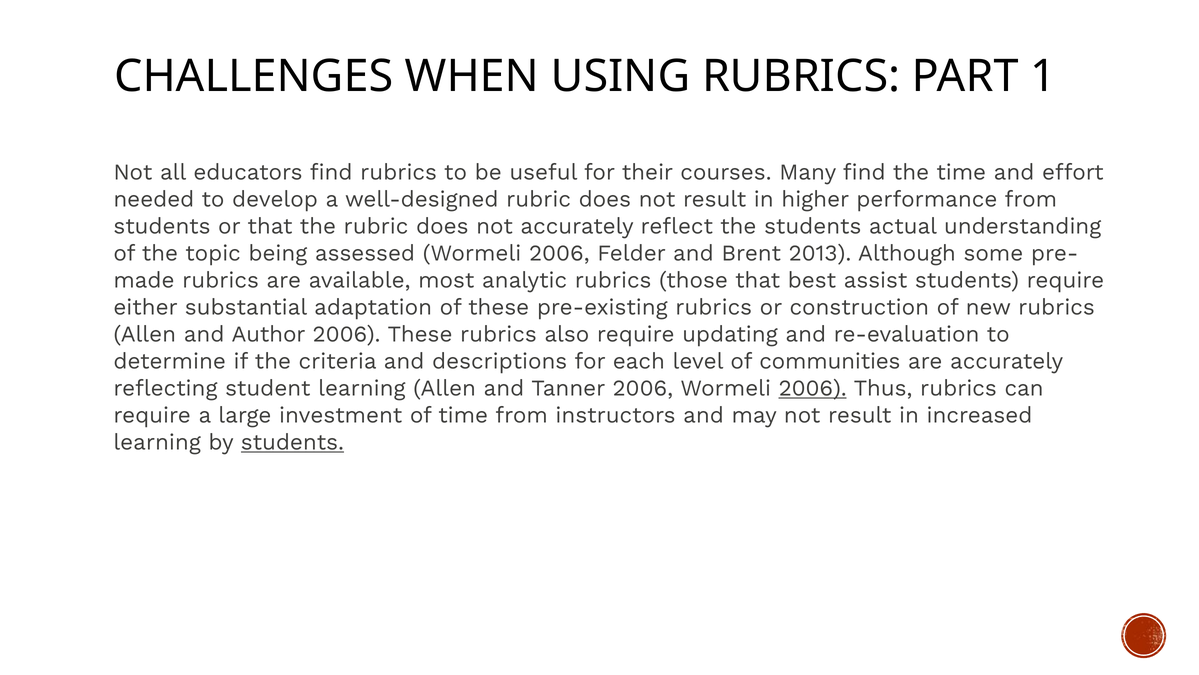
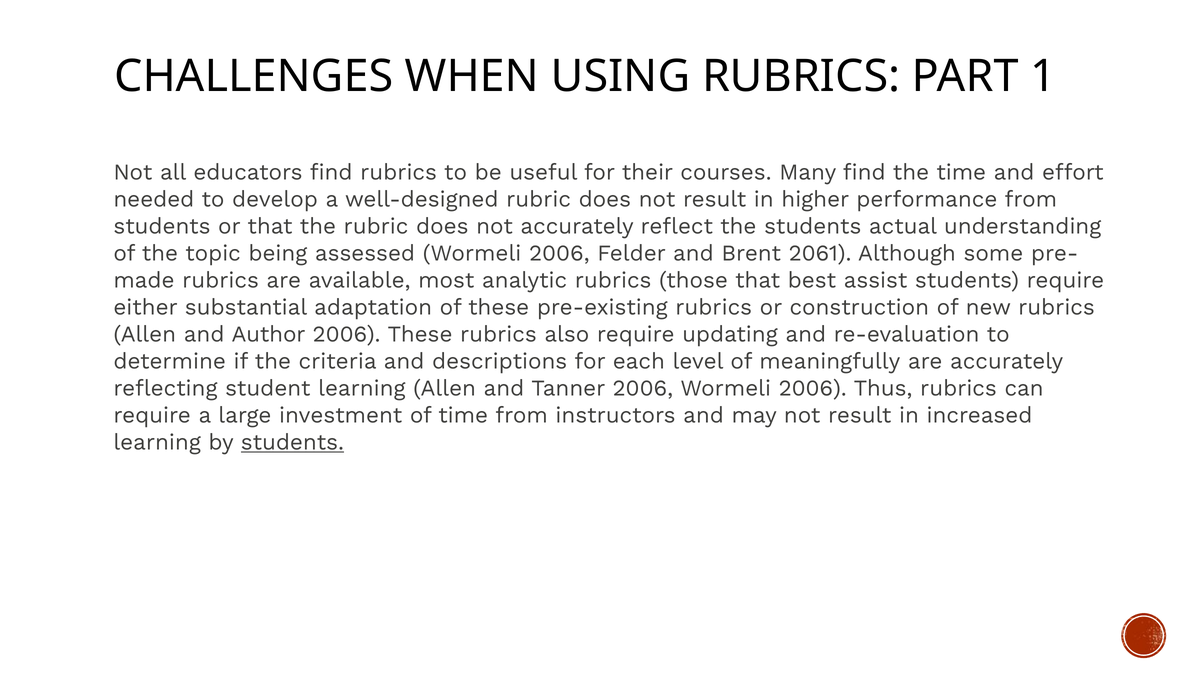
2013: 2013 -> 2061
communities: communities -> meaningfully
2006 at (813, 388) underline: present -> none
